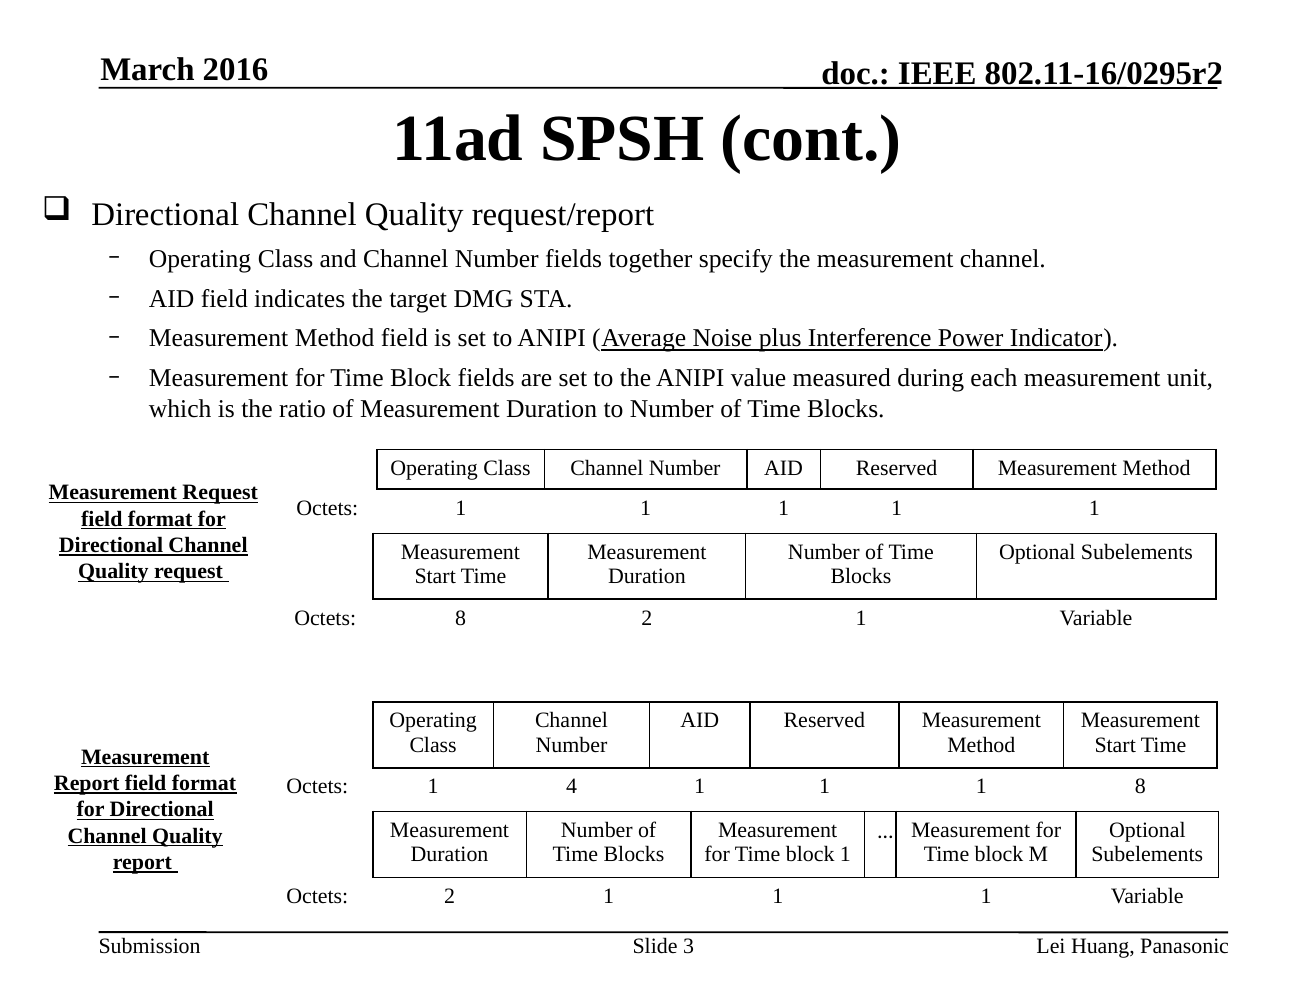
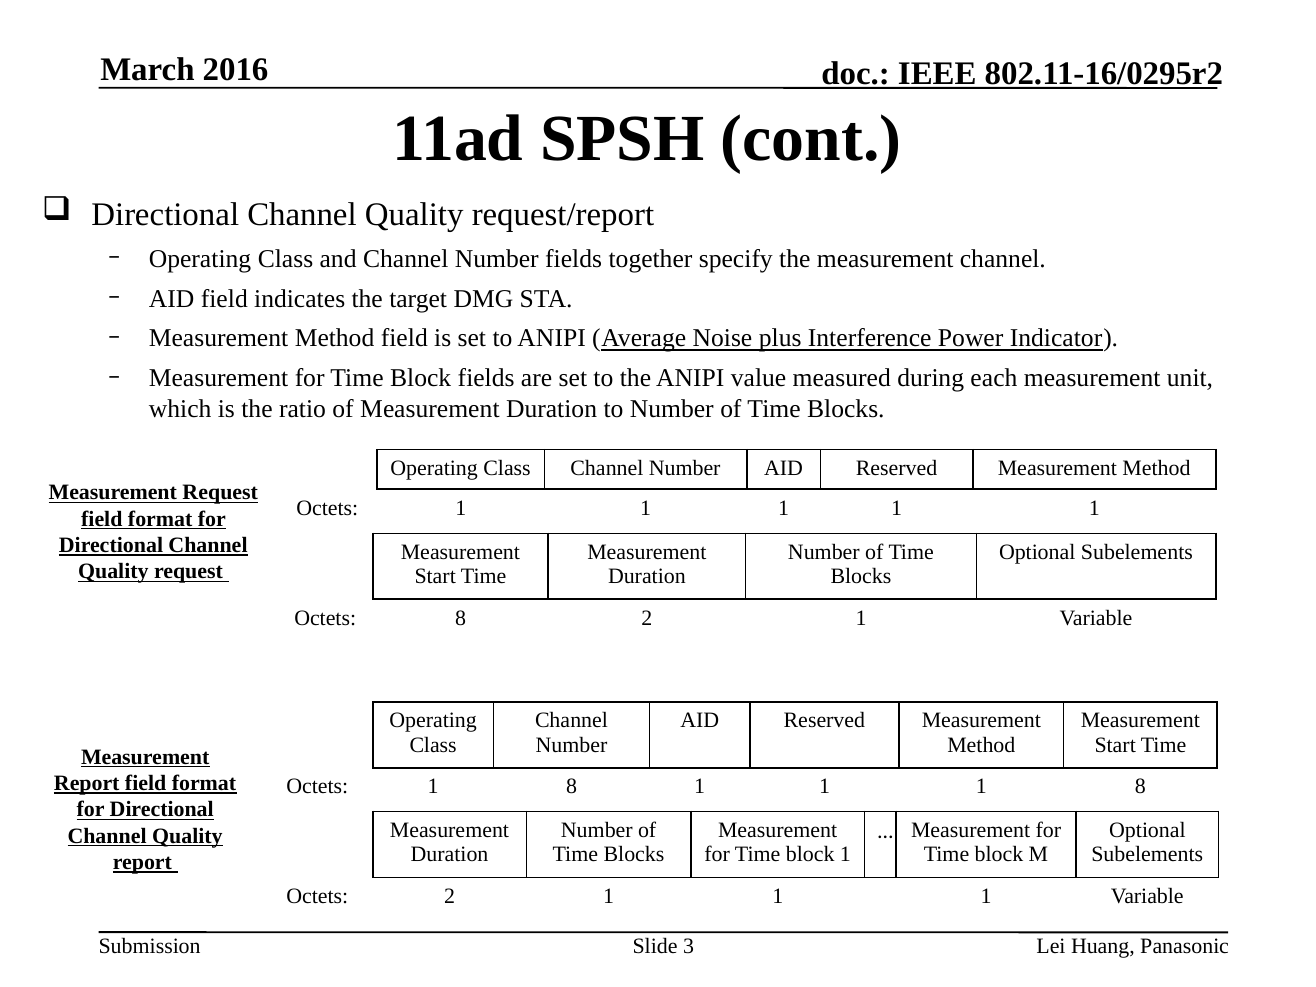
Octets 1 4: 4 -> 8
